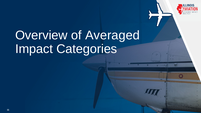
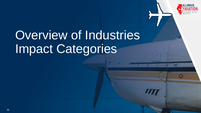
Averaged: Averaged -> Industries
